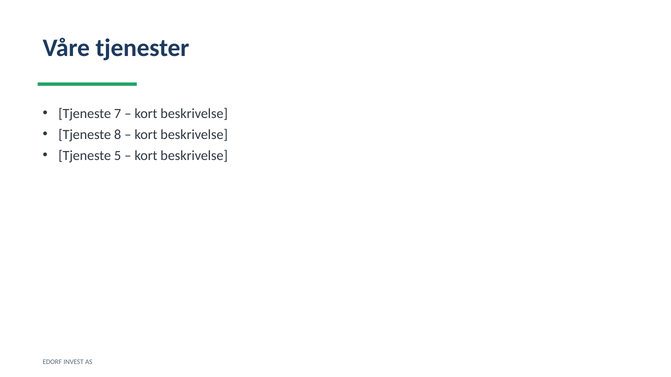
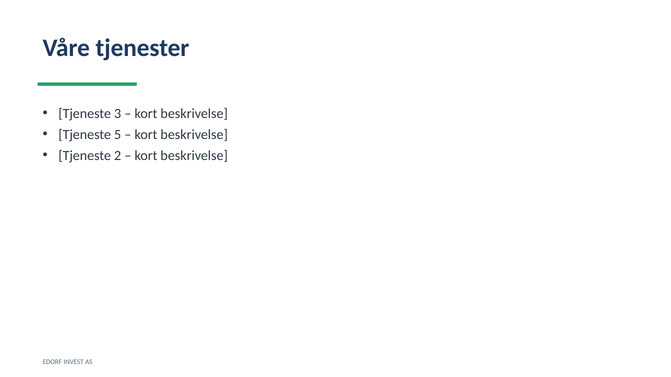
7: 7 -> 3
8: 8 -> 5
5: 5 -> 2
